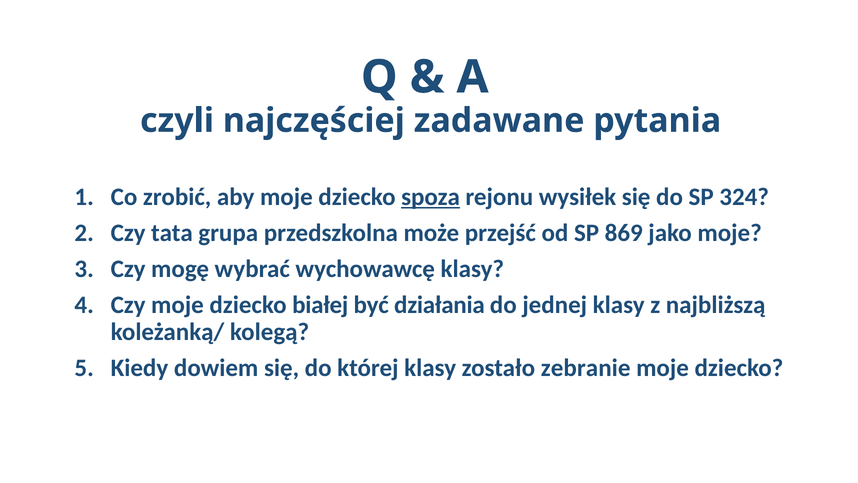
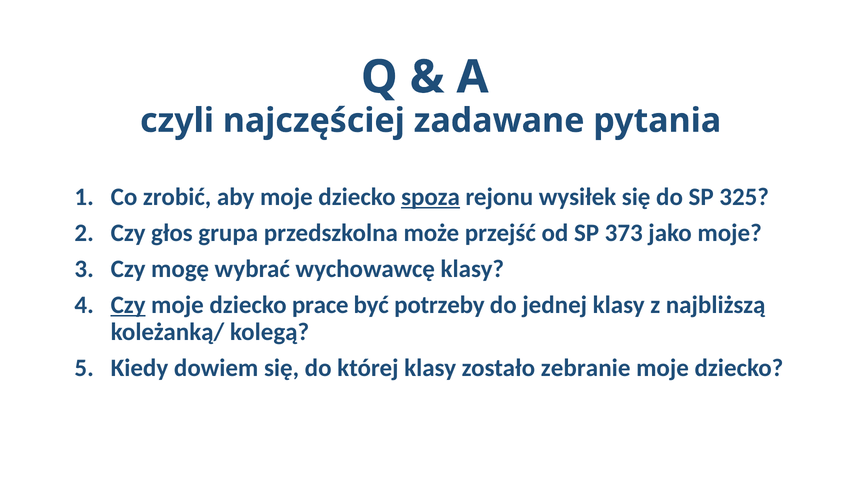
324: 324 -> 325
tata: tata -> głos
869: 869 -> 373
Czy at (128, 305) underline: none -> present
białej: białej -> prace
działania: działania -> potrzeby
